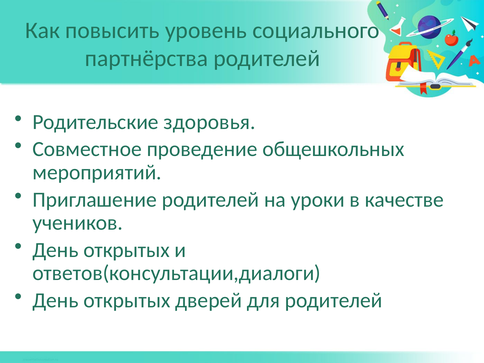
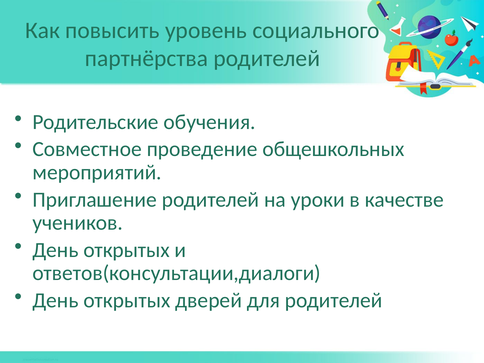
здоровья: здоровья -> обучения
